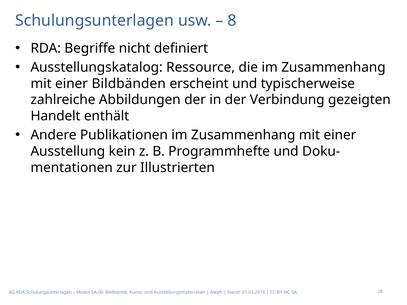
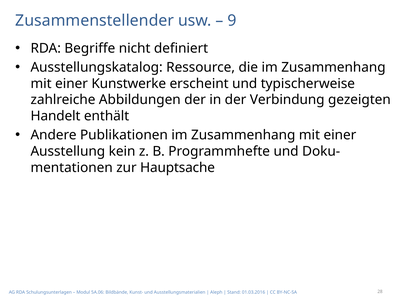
Schulungsunterlagen at (95, 21): Schulungsunterlagen -> Zusammenstellender
8: 8 -> 9
Bildbänden: Bildbänden -> Kunstwerke
Illustrierten: Illustrierten -> Hauptsache
